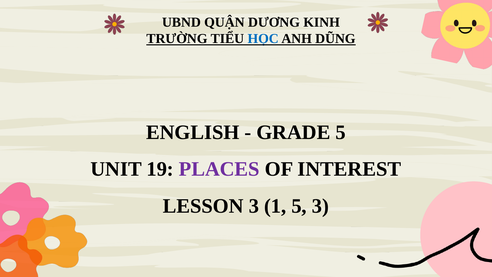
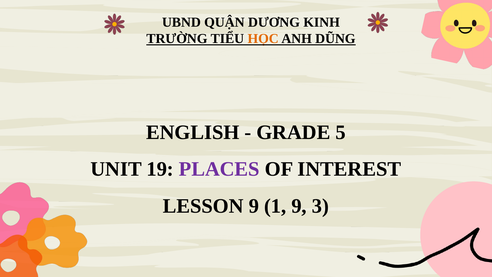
HỌC colour: blue -> orange
LESSON 3: 3 -> 9
1 5: 5 -> 9
